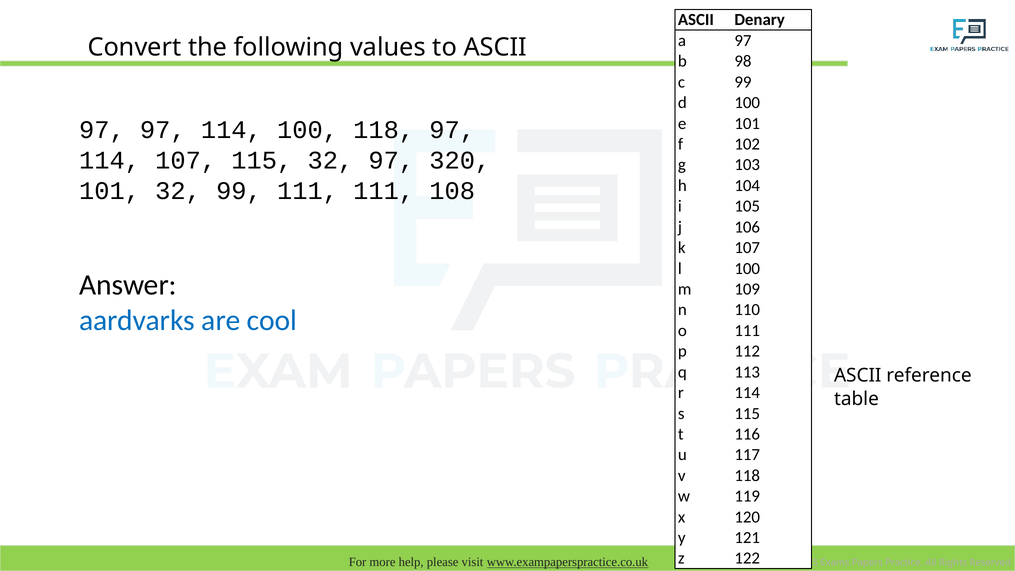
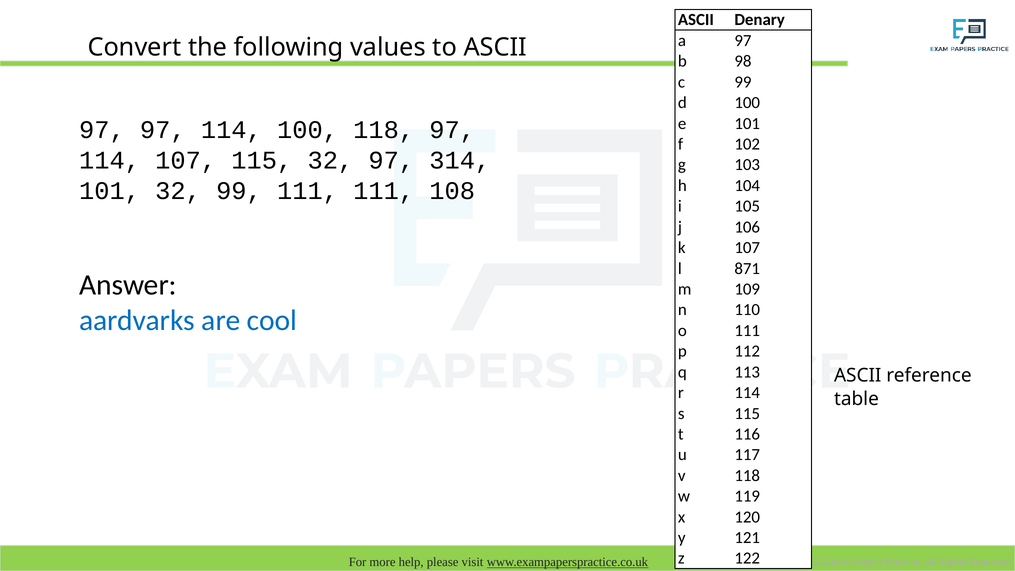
320: 320 -> 314
l 100: 100 -> 871
